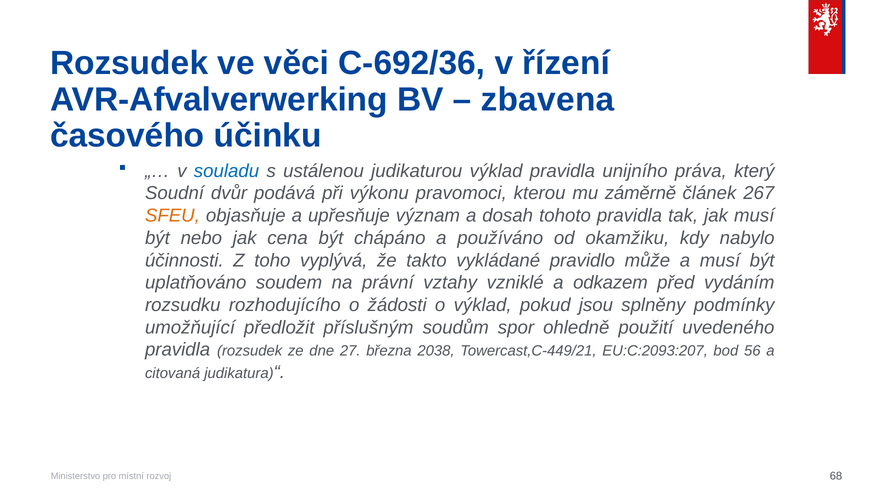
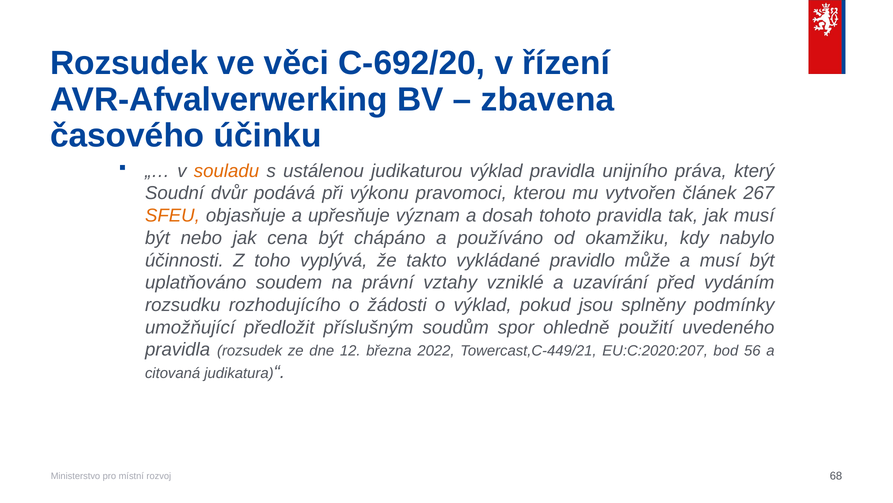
C‑692/36: C‑692/36 -> C‑692/20
souladu colour: blue -> orange
záměrně: záměrně -> vytvořen
odkazem: odkazem -> uzavírání
27: 27 -> 12
2038: 2038 -> 2022
EU:C:2093:207: EU:C:2093:207 -> EU:C:2020:207
